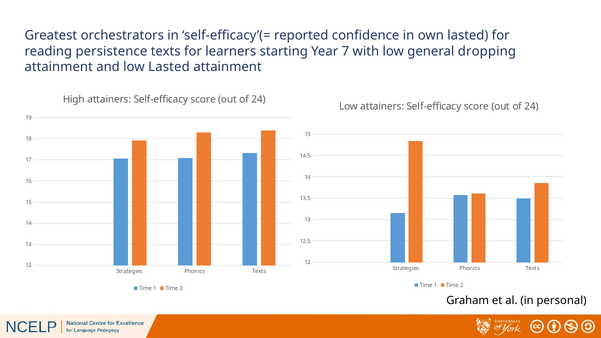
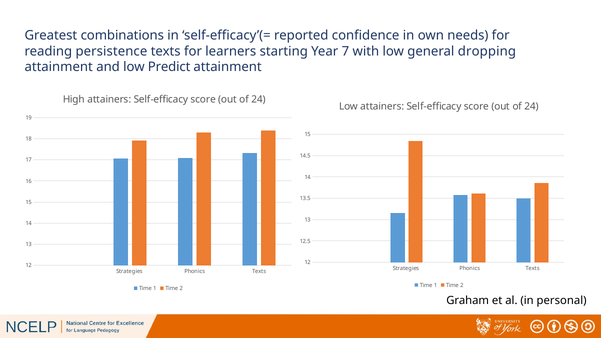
orchestrators: orchestrators -> combinations
own lasted: lasted -> needs
low Lasted: Lasted -> Predict
